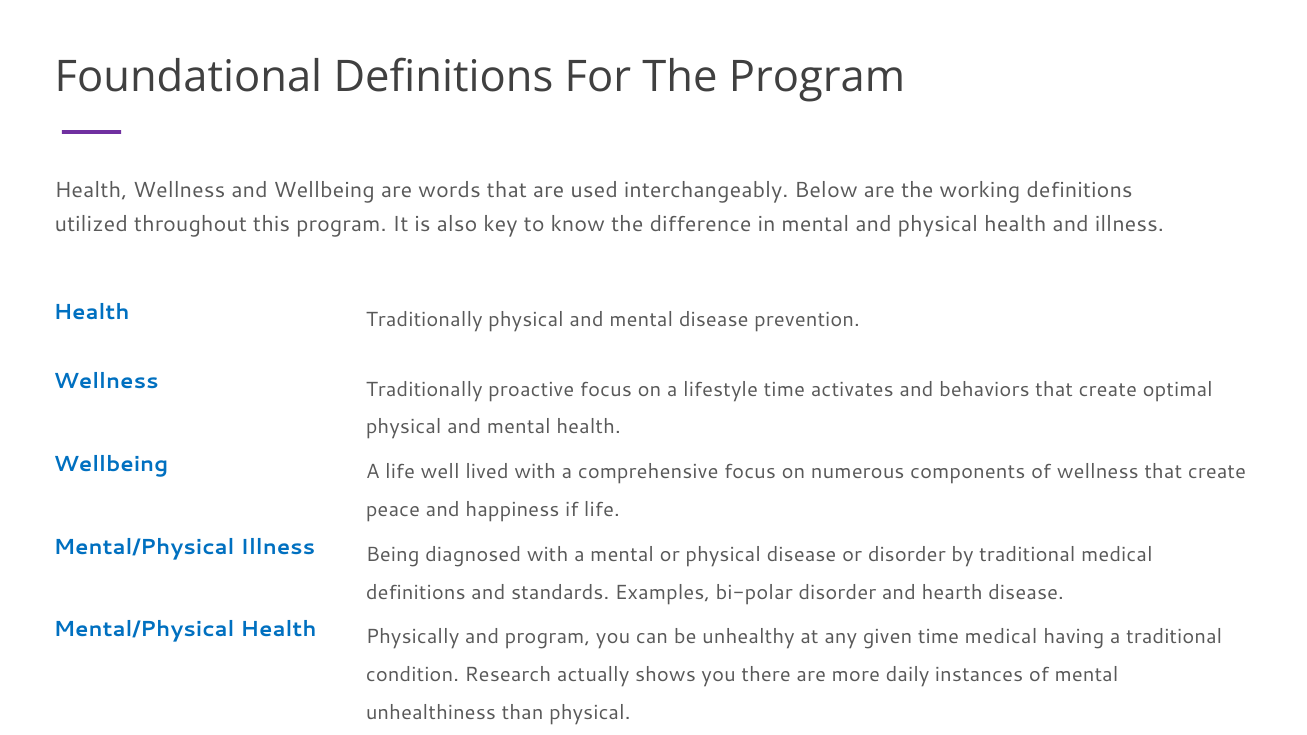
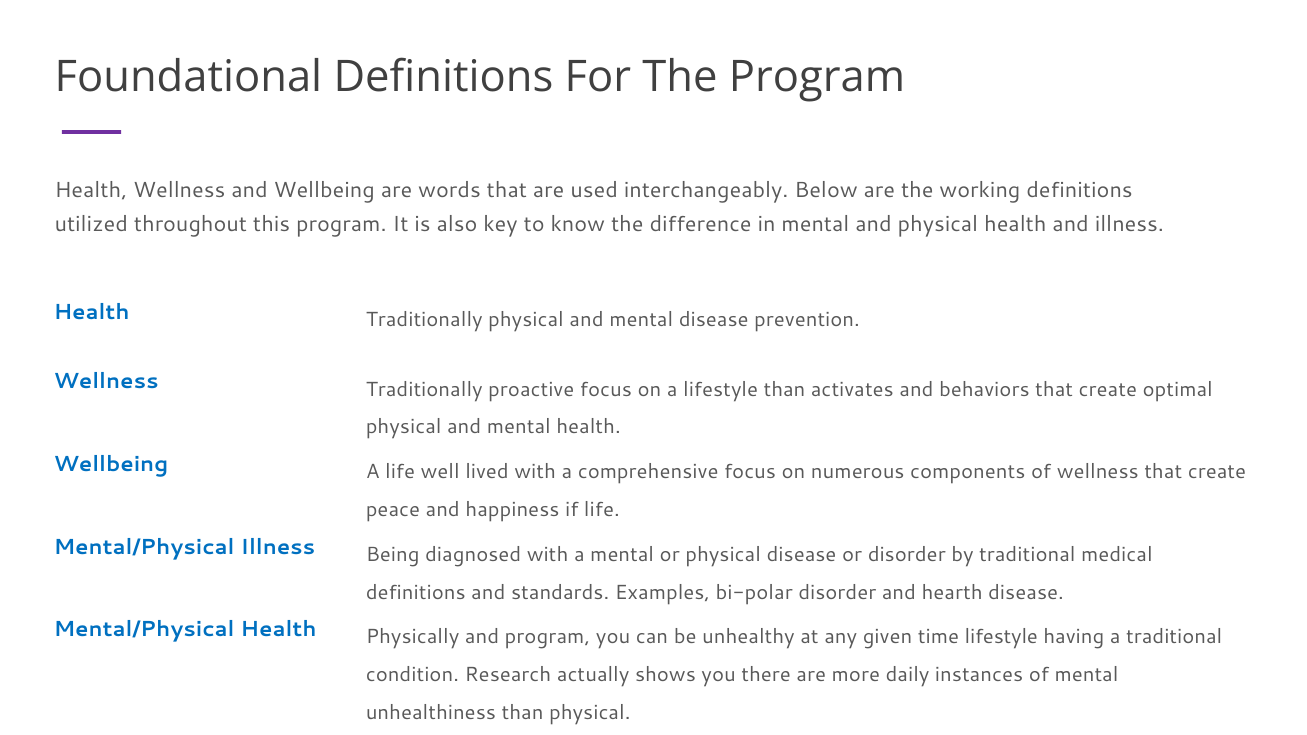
lifestyle time: time -> than
time medical: medical -> lifestyle
